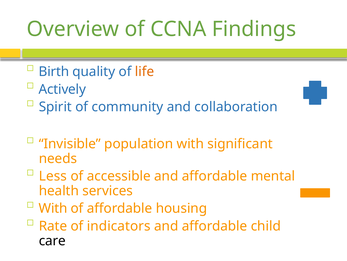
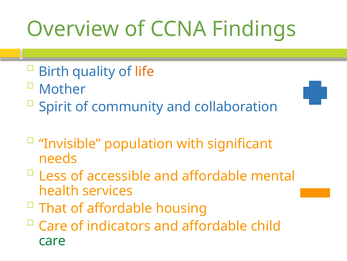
Actively: Actively -> Mother
With at (53, 208): With -> That
Rate at (53, 226): Rate -> Care
care at (52, 240) colour: black -> green
